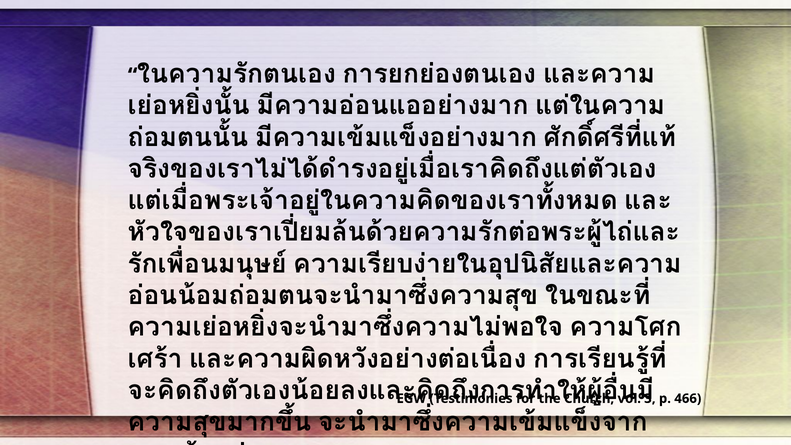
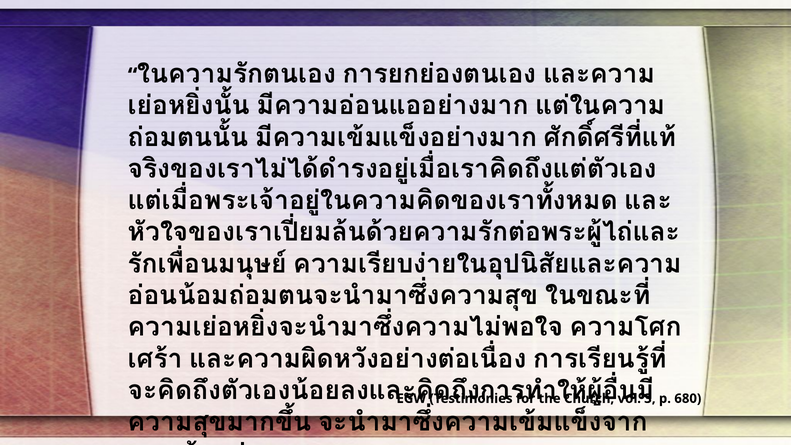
466: 466 -> 680
